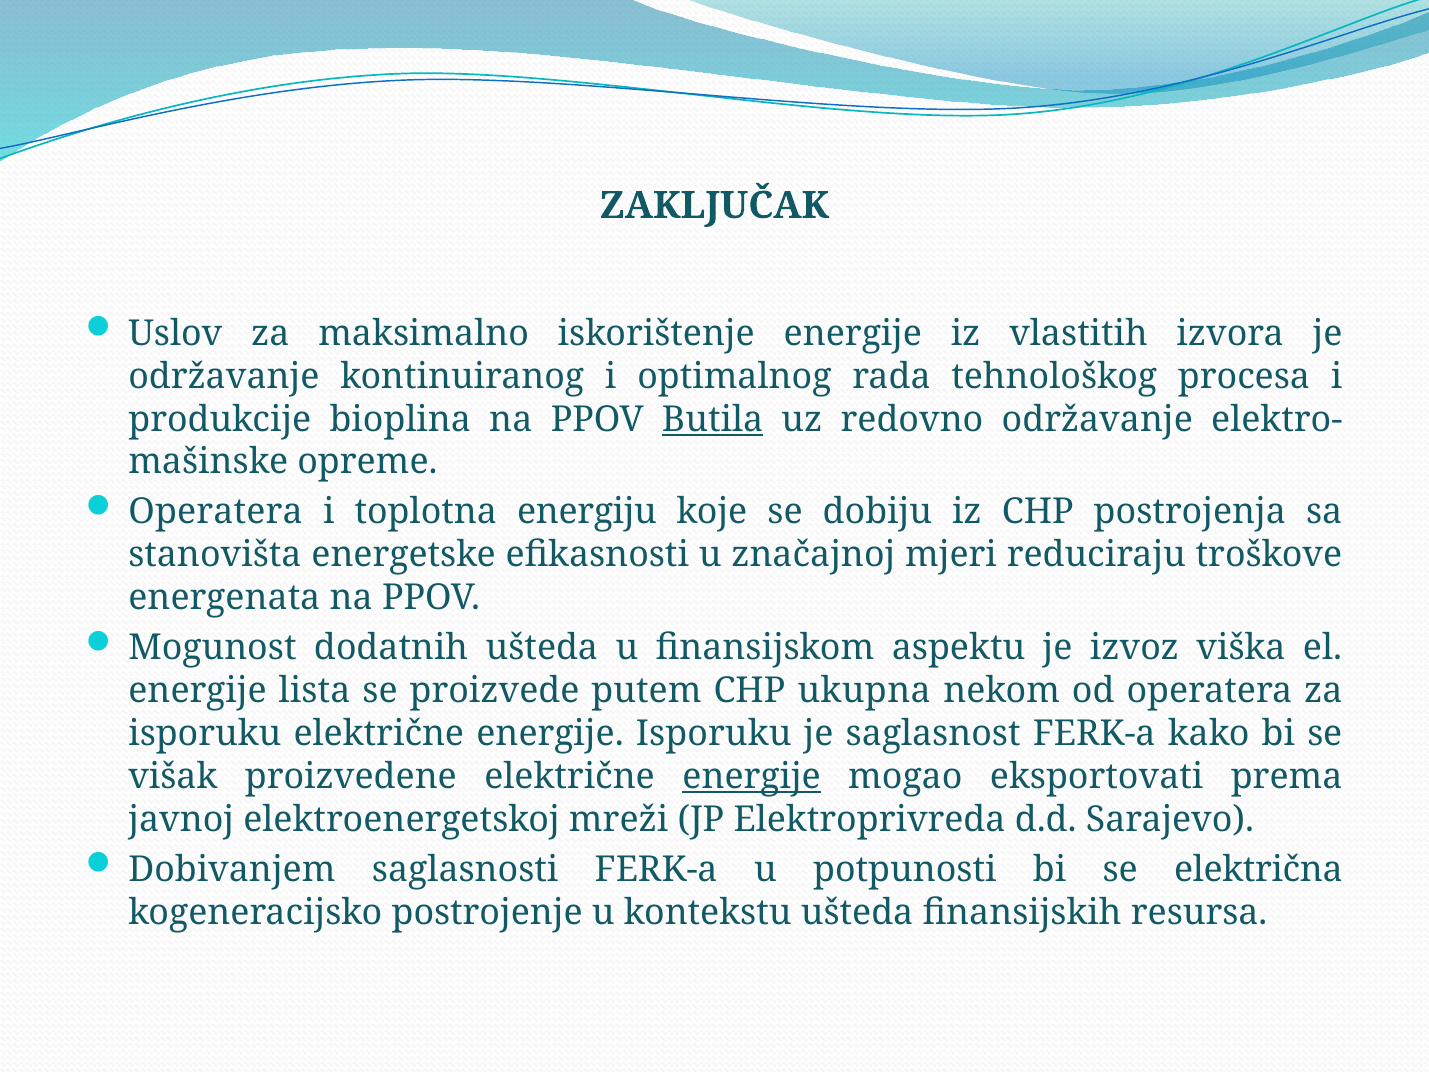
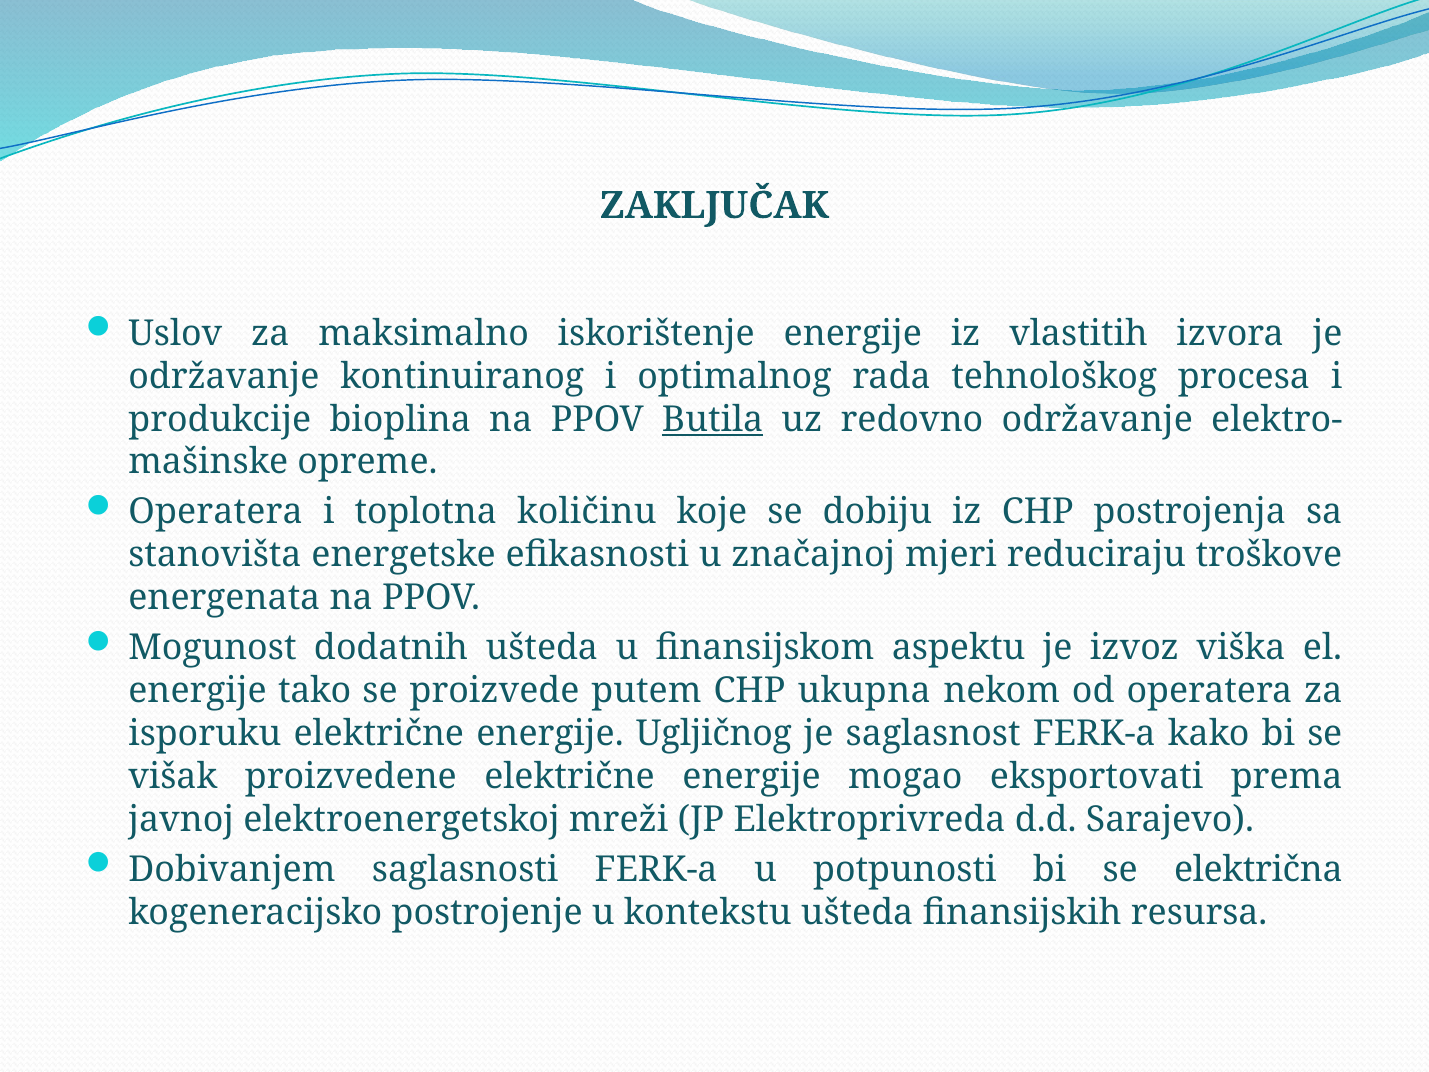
energiju: energiju -> količinu
lista: lista -> tako
energije Isporuku: Isporuku -> Ugljičnog
energije at (752, 776) underline: present -> none
